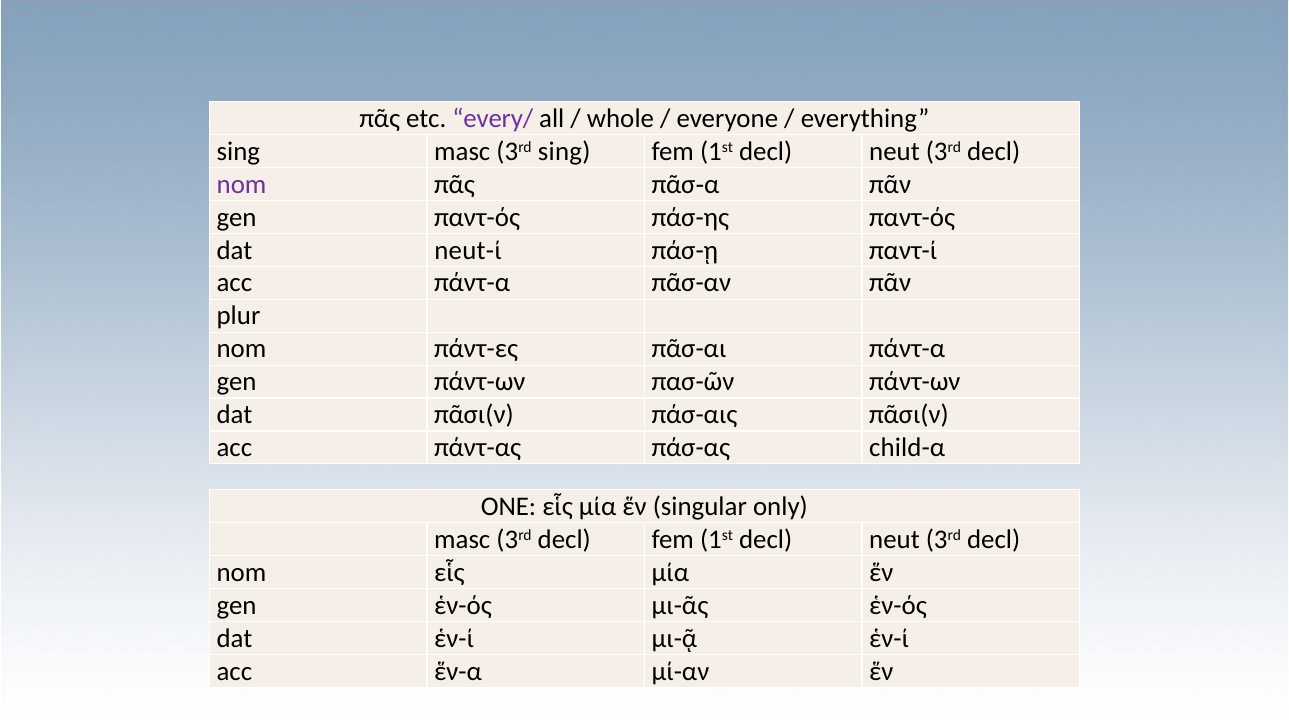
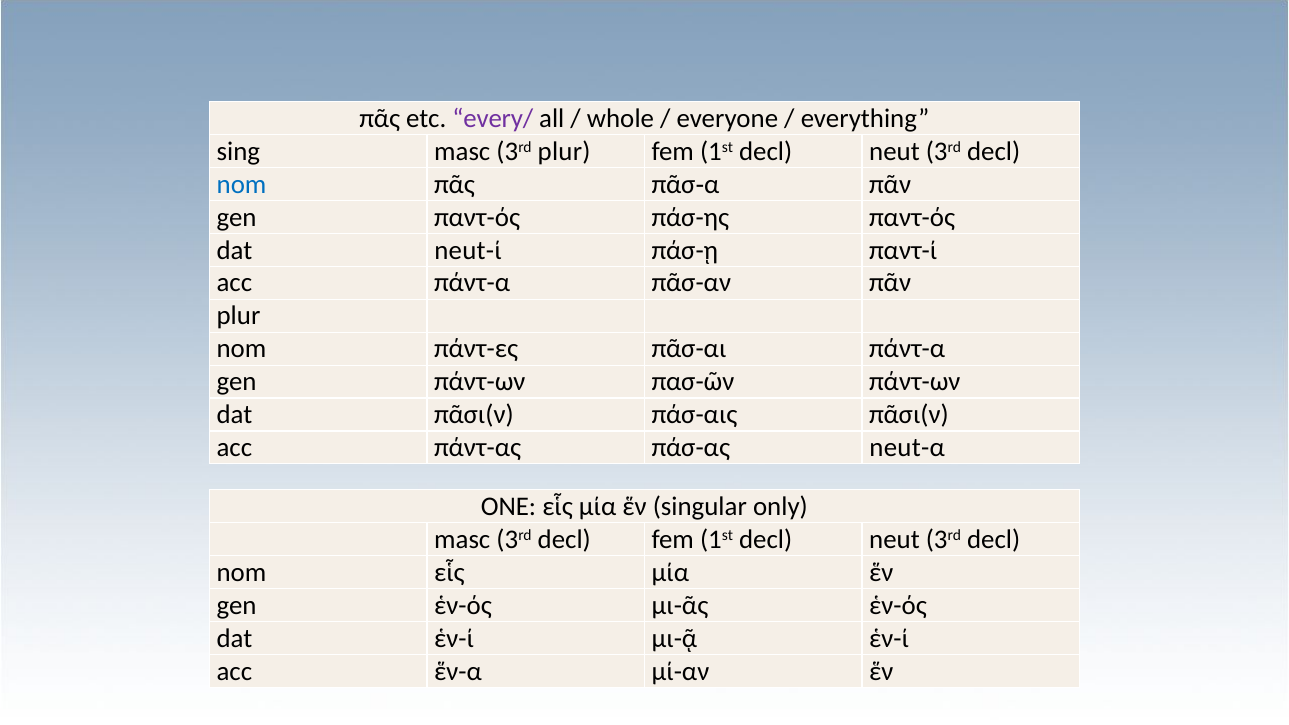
3rd sing: sing -> plur
nom at (242, 184) colour: purple -> blue
child-α: child-α -> neut-α
